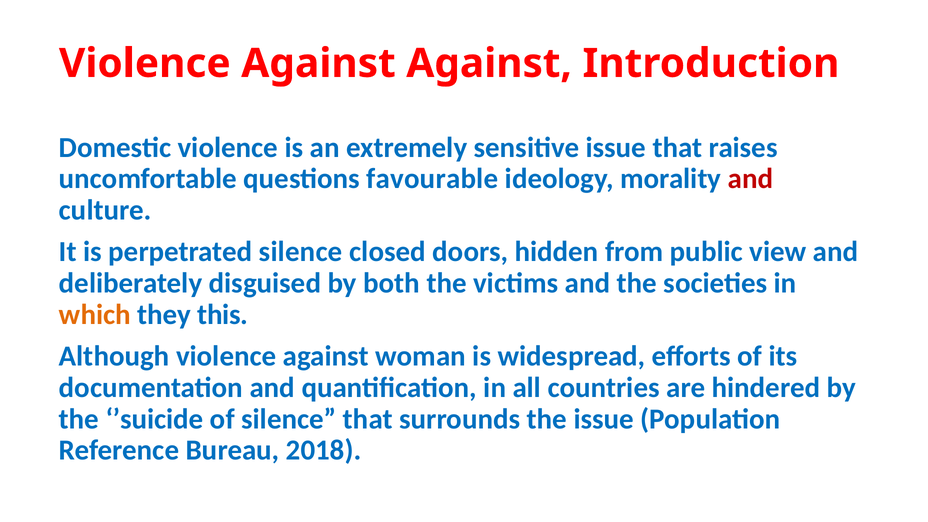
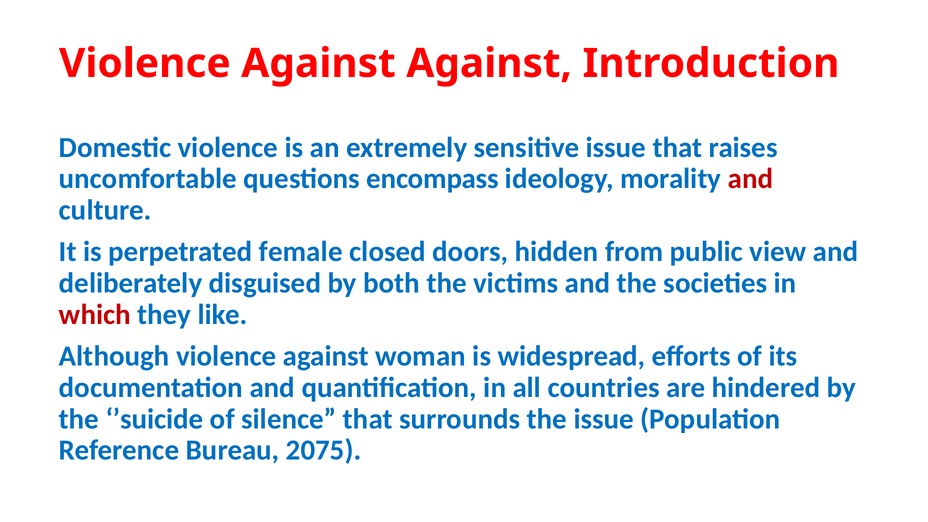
favourable: favourable -> encompass
perpetrated silence: silence -> female
which colour: orange -> red
this: this -> like
2018: 2018 -> 2075
